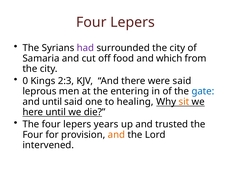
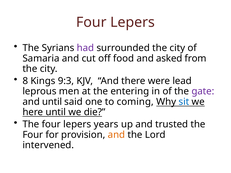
which: which -> asked
0: 0 -> 8
2:3: 2:3 -> 9:3
were said: said -> lead
gate colour: blue -> purple
healing: healing -> coming
sit colour: orange -> blue
